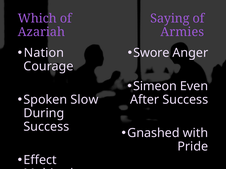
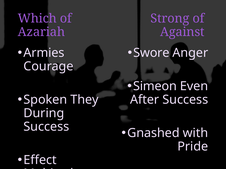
Saying: Saying -> Strong
Armies: Armies -> Against
Nation: Nation -> Armies
Slow: Slow -> They
